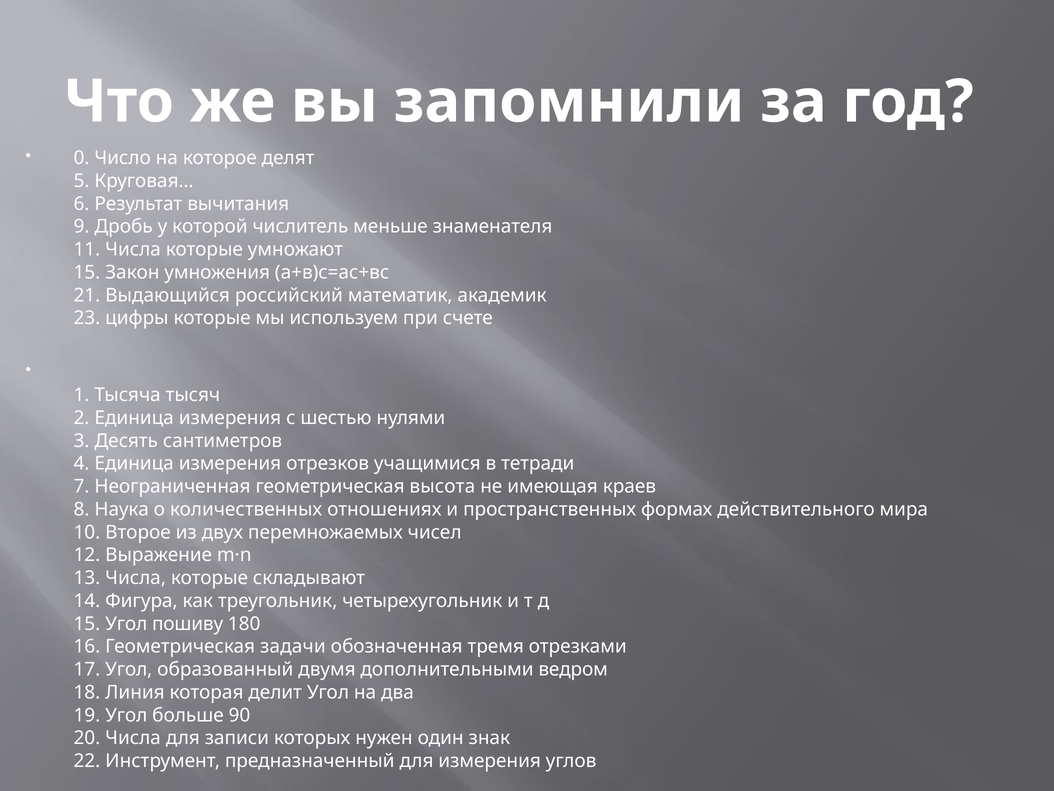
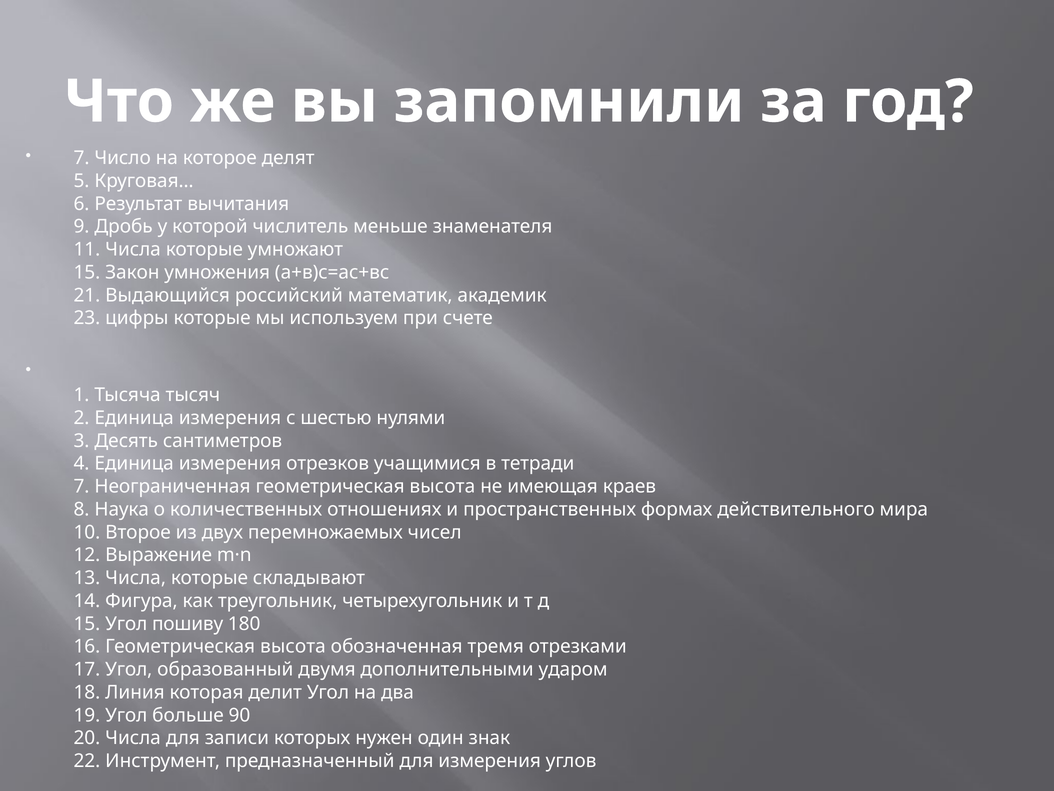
0 at (82, 158): 0 -> 7
16 Геометрическая задачи: задачи -> высота
ведром: ведром -> ударом
